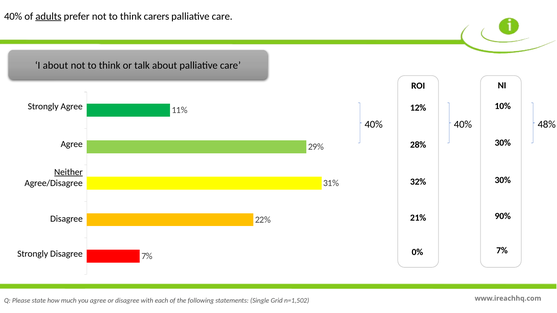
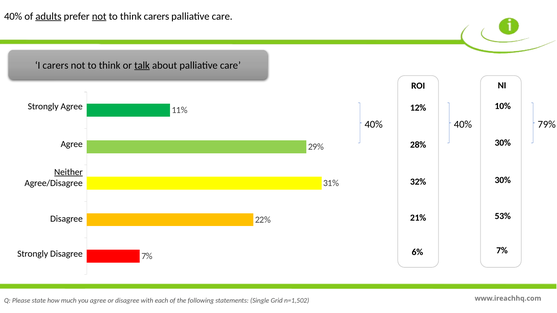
not at (99, 16) underline: none -> present
I about: about -> carers
talk underline: none -> present
48%: 48% -> 79%
90%: 90% -> 53%
0%: 0% -> 6%
